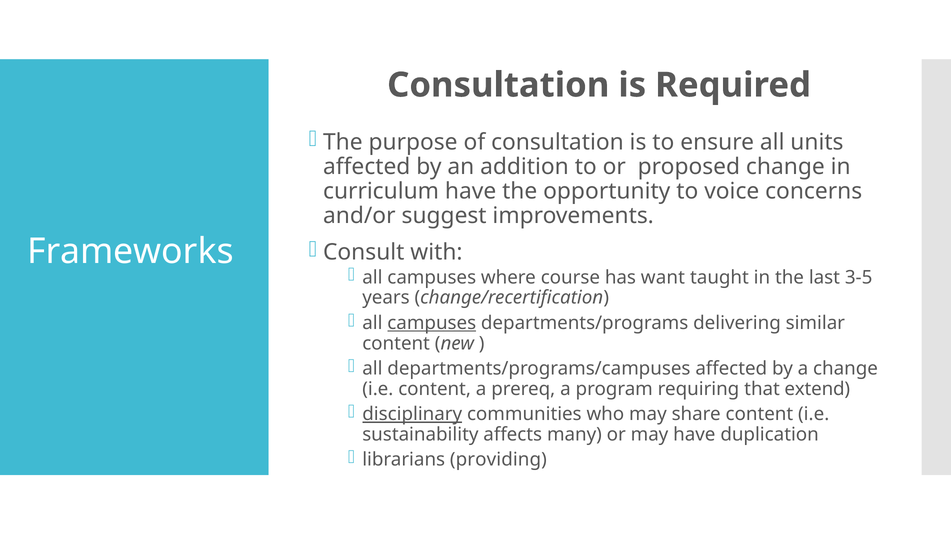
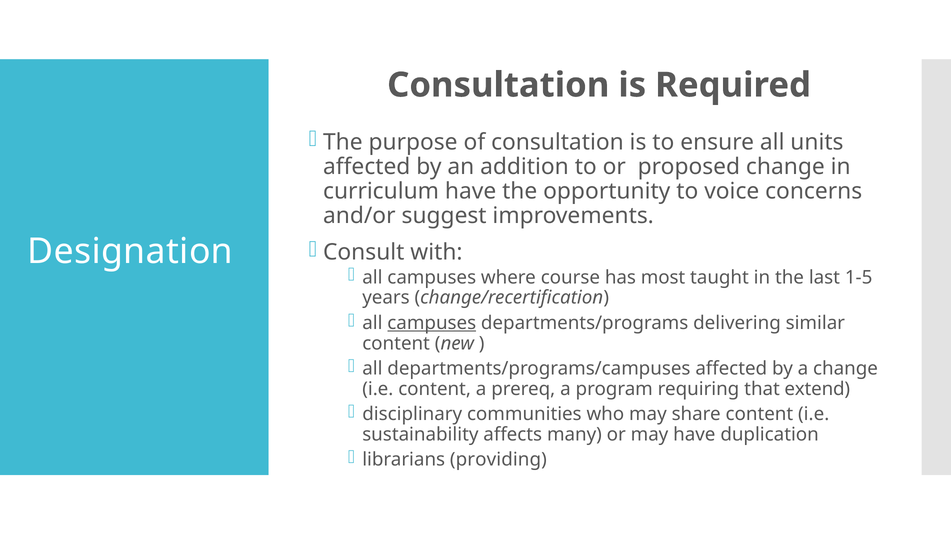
Frameworks: Frameworks -> Designation
want: want -> most
3-5: 3-5 -> 1-5
disciplinary underline: present -> none
